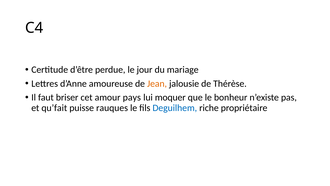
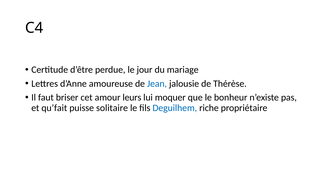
Jean colour: orange -> blue
pays: pays -> leurs
rauques: rauques -> solitaire
